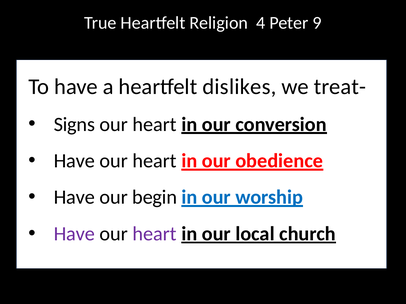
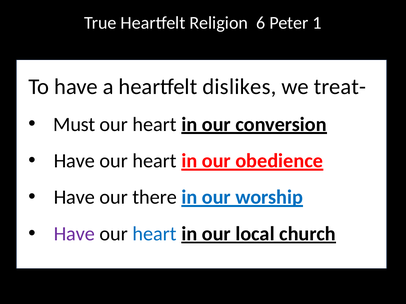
4: 4 -> 6
9: 9 -> 1
Signs: Signs -> Must
begin: begin -> there
heart at (155, 234) colour: purple -> blue
